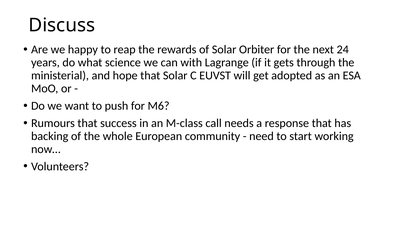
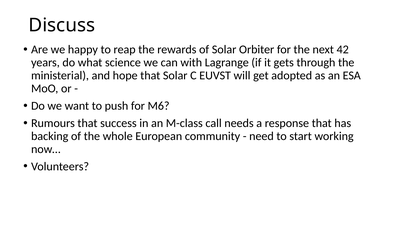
24: 24 -> 42
